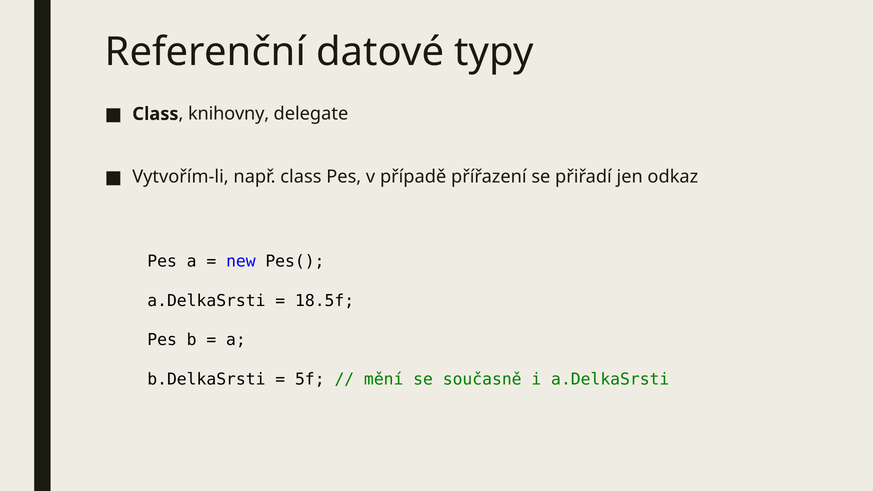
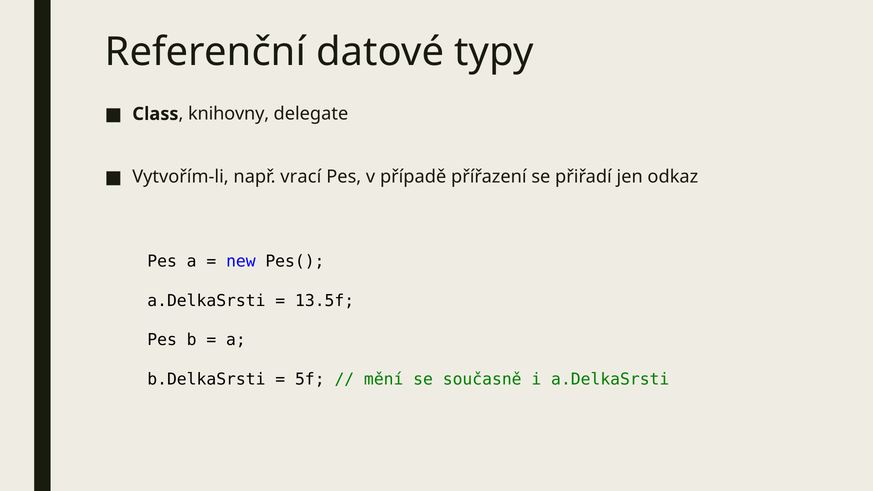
např class: class -> vrací
18.5f: 18.5f -> 13.5f
